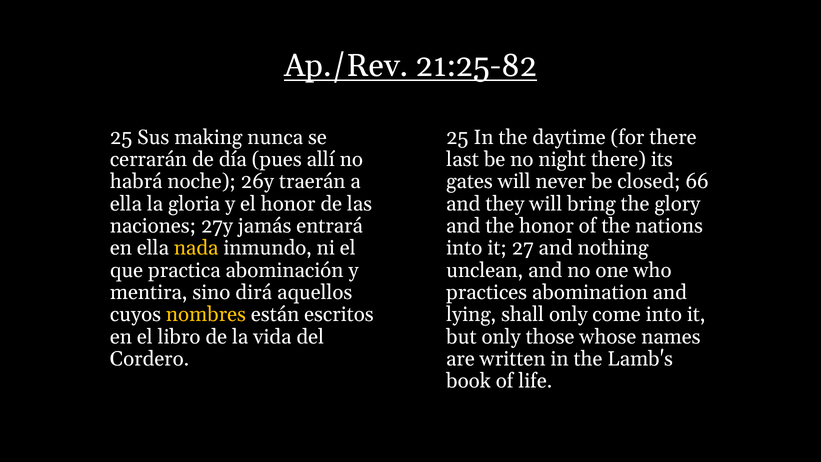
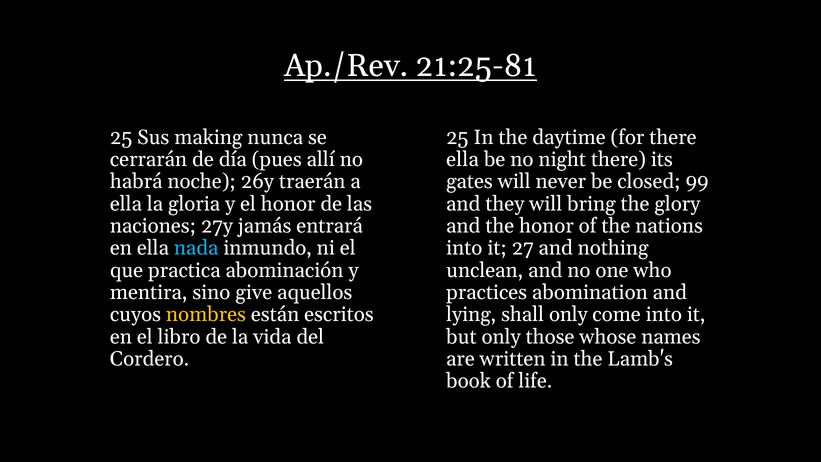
21:25-82: 21:25-82 -> 21:25-81
last at (463, 159): last -> ella
66: 66 -> 99
nada colour: yellow -> light blue
dirá: dirá -> give
